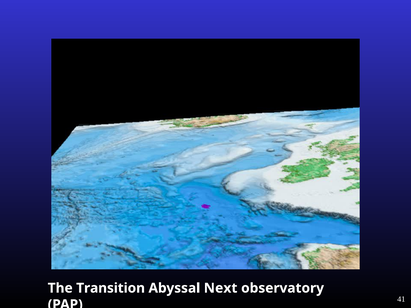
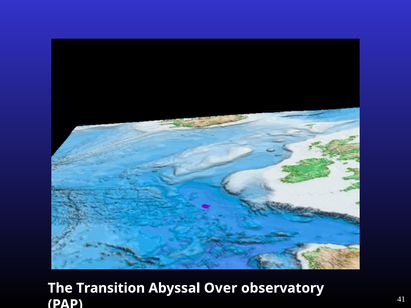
Next: Next -> Over
